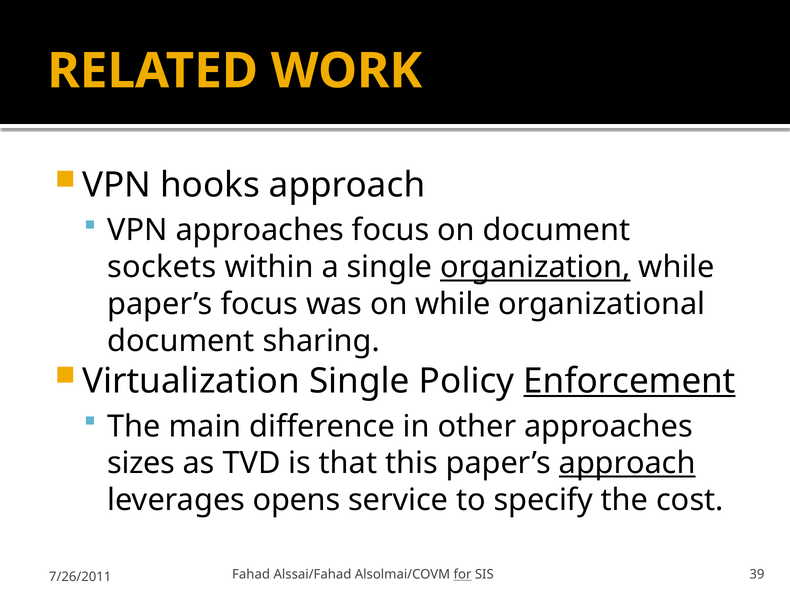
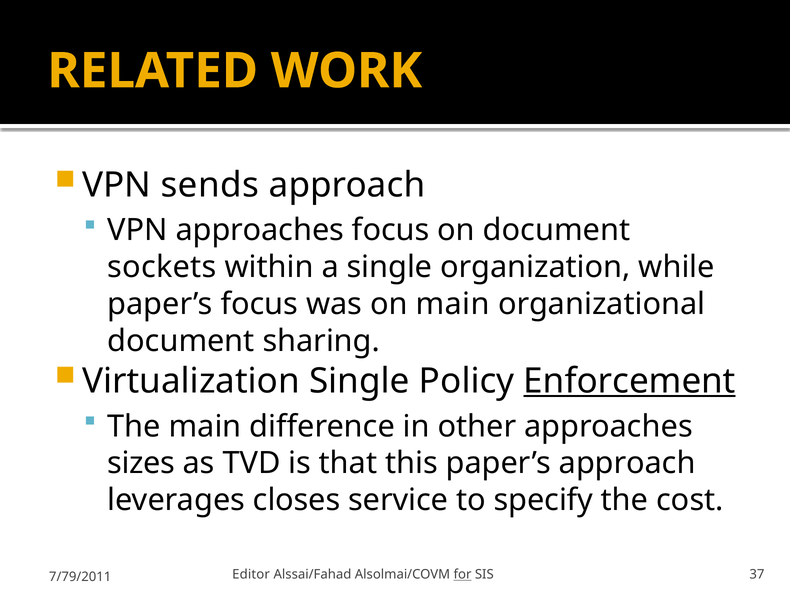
hooks: hooks -> sends
organization underline: present -> none
on while: while -> main
approach at (627, 463) underline: present -> none
opens: opens -> closes
Fahad: Fahad -> Editor
39: 39 -> 37
7/26/2011: 7/26/2011 -> 7/79/2011
